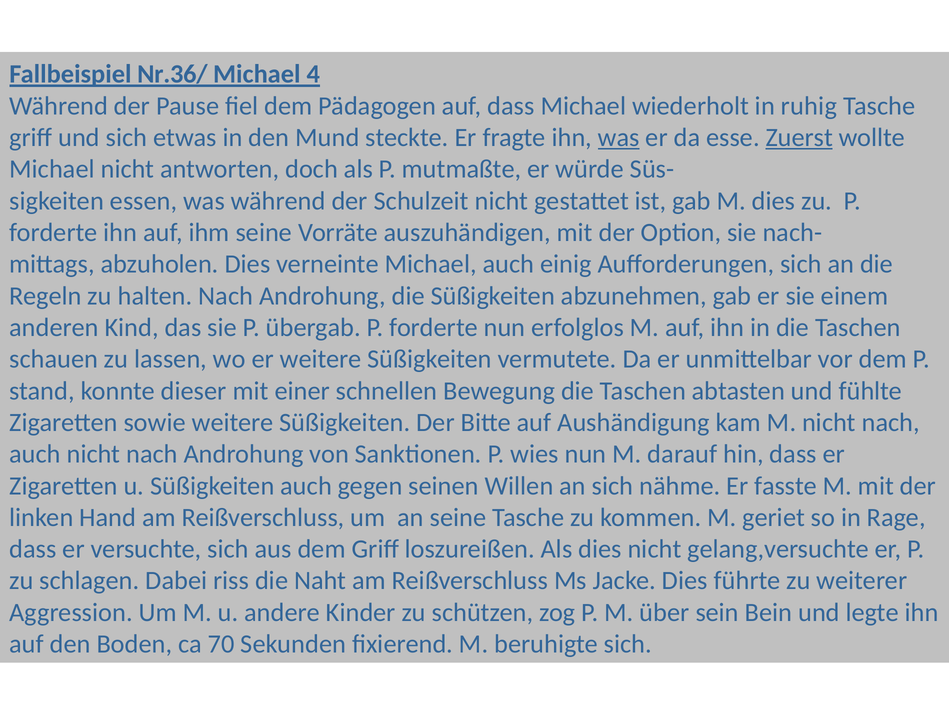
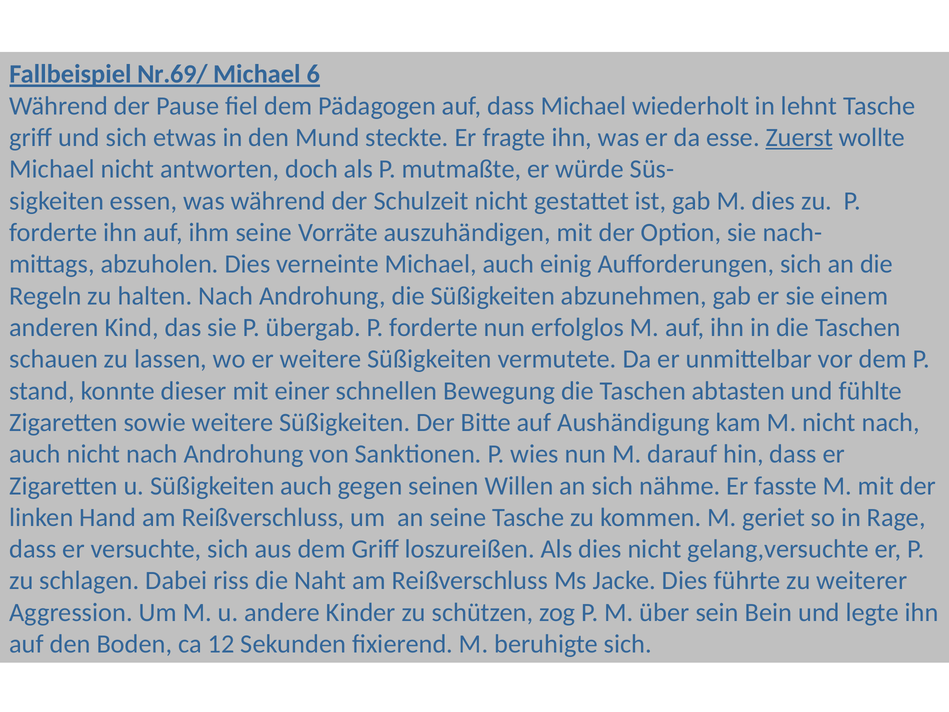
Nr.36/: Nr.36/ -> Nr.69/
4: 4 -> 6
ruhig: ruhig -> lehnt
was at (619, 138) underline: present -> none
70: 70 -> 12
